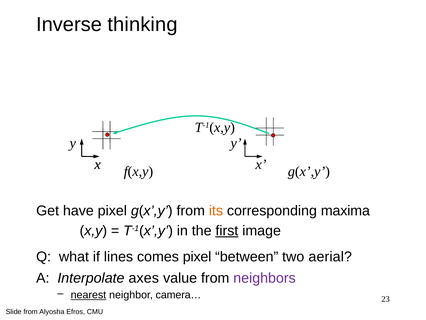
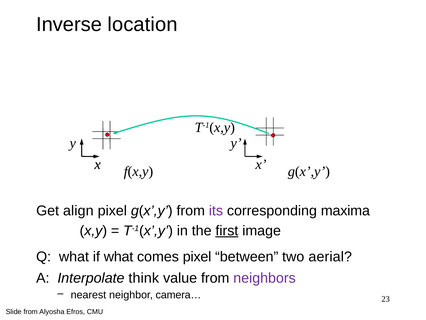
thinking: thinking -> location
have: have -> align
its colour: orange -> purple
if lines: lines -> what
axes: axes -> think
nearest underline: present -> none
